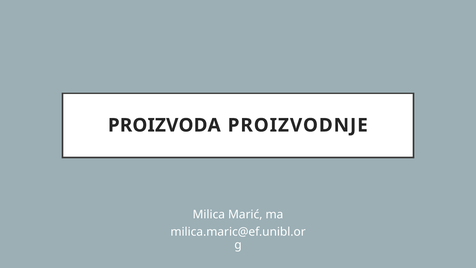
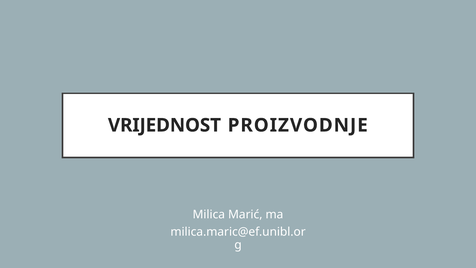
PROIZVODA: PROIZVODA -> VRIJEDNOST
